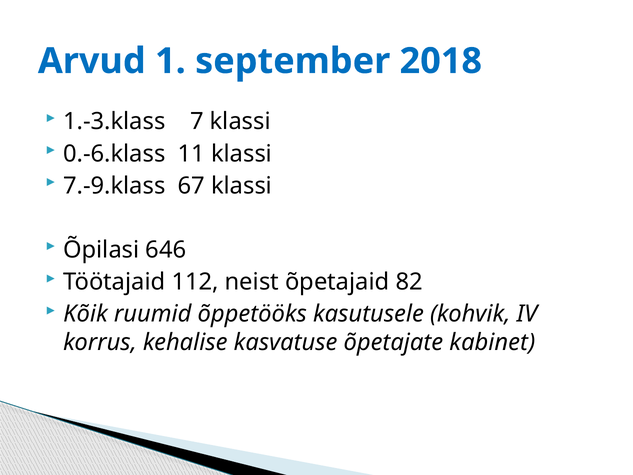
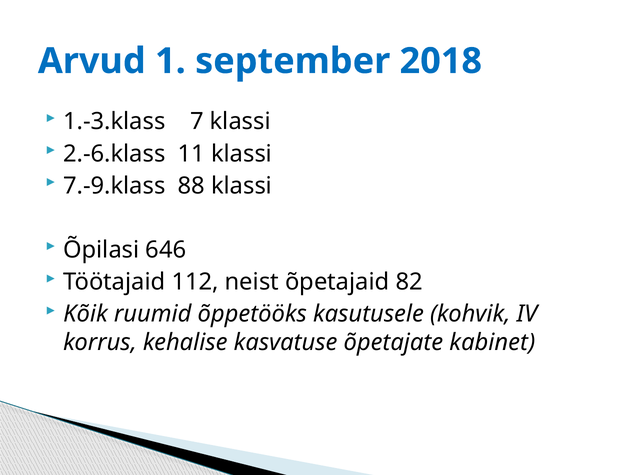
0.-6.klass: 0.-6.klass -> 2.-6.klass
67: 67 -> 88
